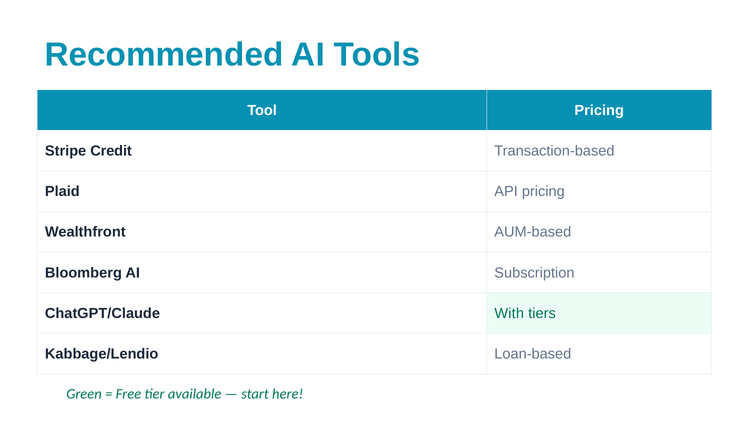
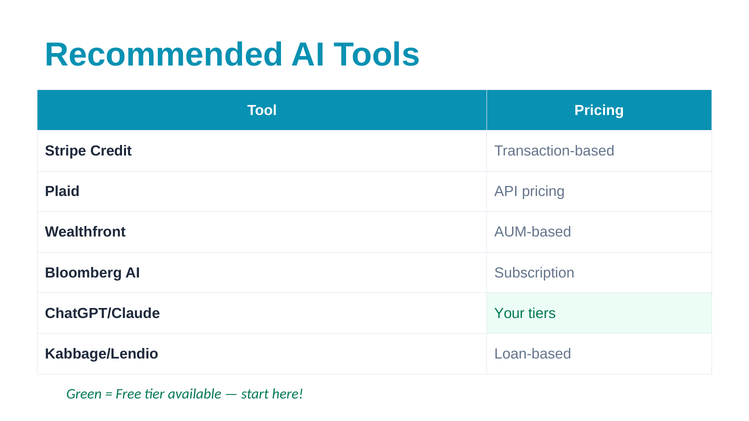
With: With -> Your
